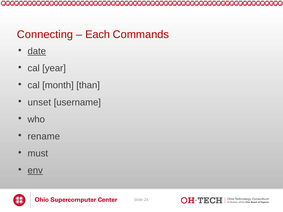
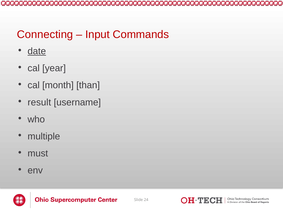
Each: Each -> Input
unset: unset -> result
rename: rename -> multiple
env underline: present -> none
